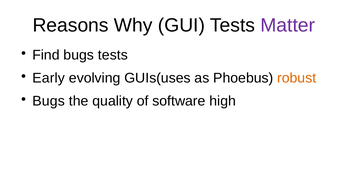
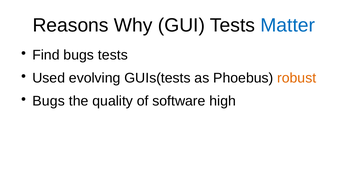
Matter colour: purple -> blue
Early: Early -> Used
GUIs(uses: GUIs(uses -> GUIs(tests
